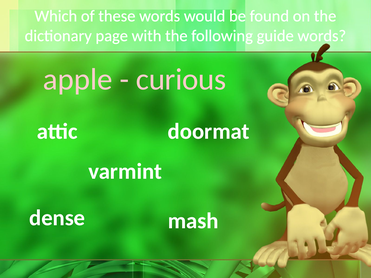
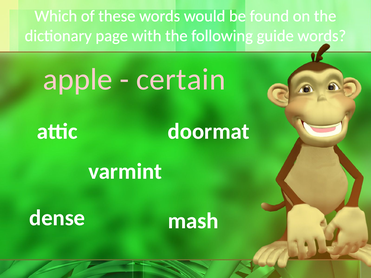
curious: curious -> certain
